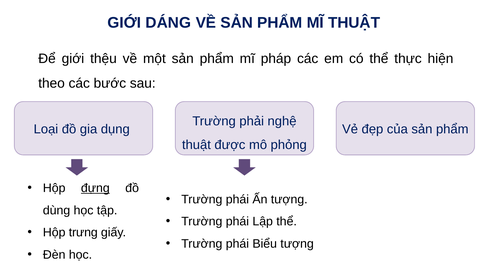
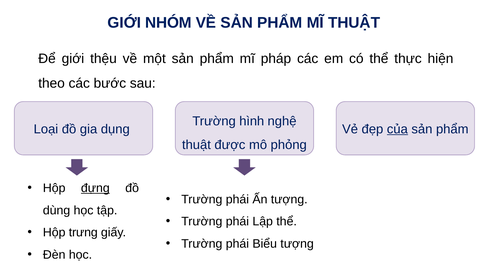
DÁNG: DÁNG -> NHÓM
phải: phải -> hình
của underline: none -> present
